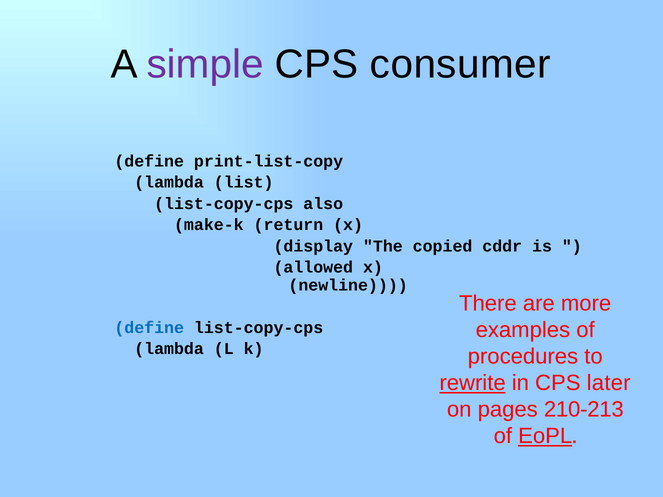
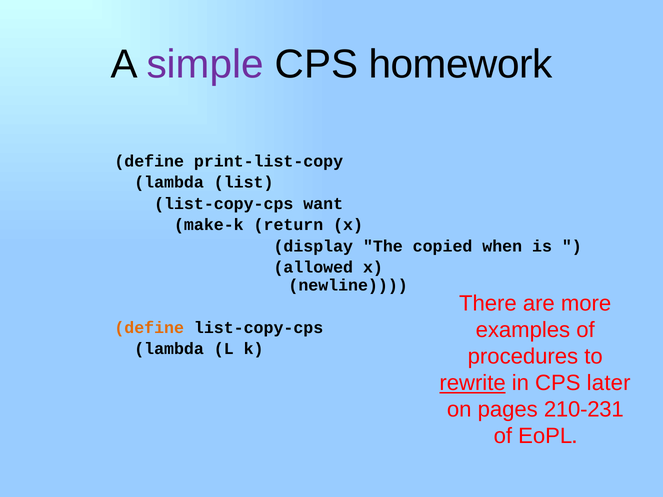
consumer: consumer -> homework
also: also -> want
cddr: cddr -> when
define at (149, 328) colour: blue -> orange
210-213: 210-213 -> 210-231
EoPL underline: present -> none
